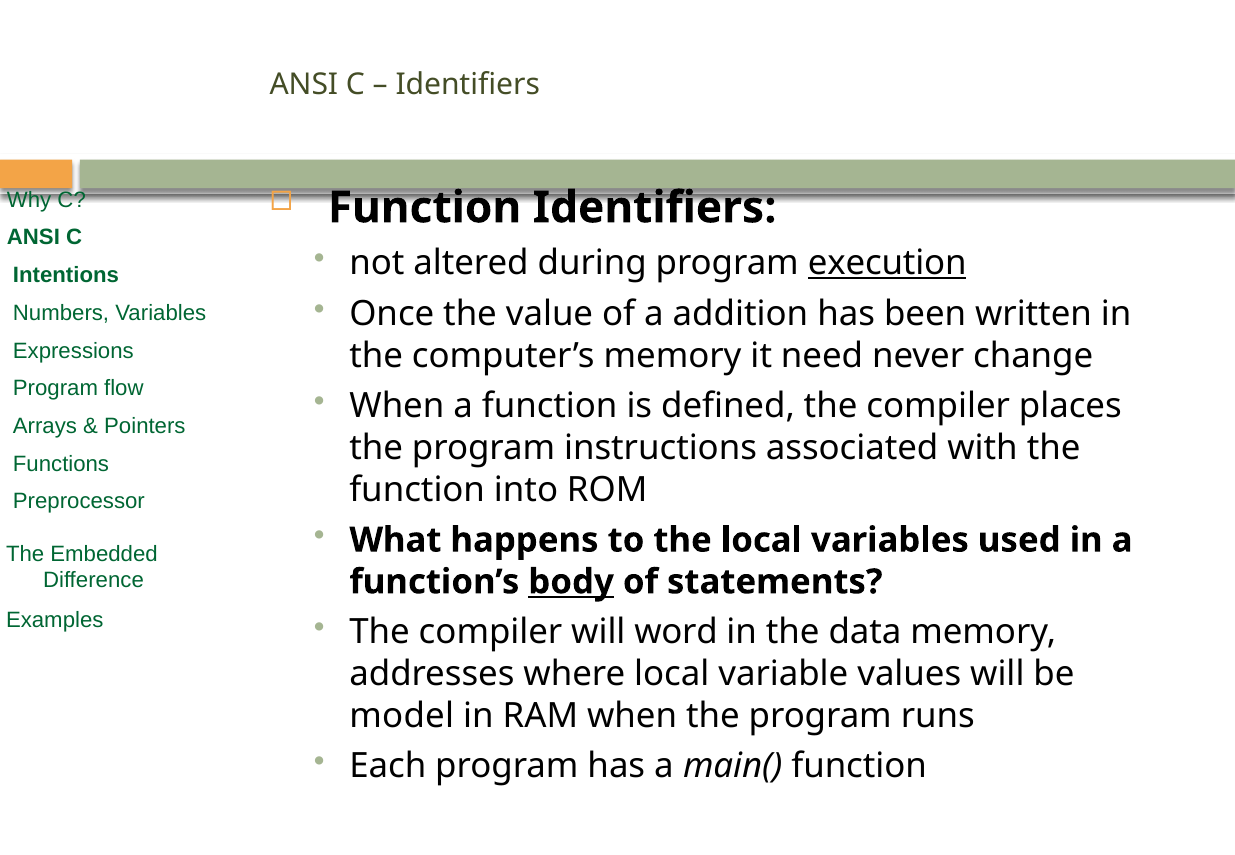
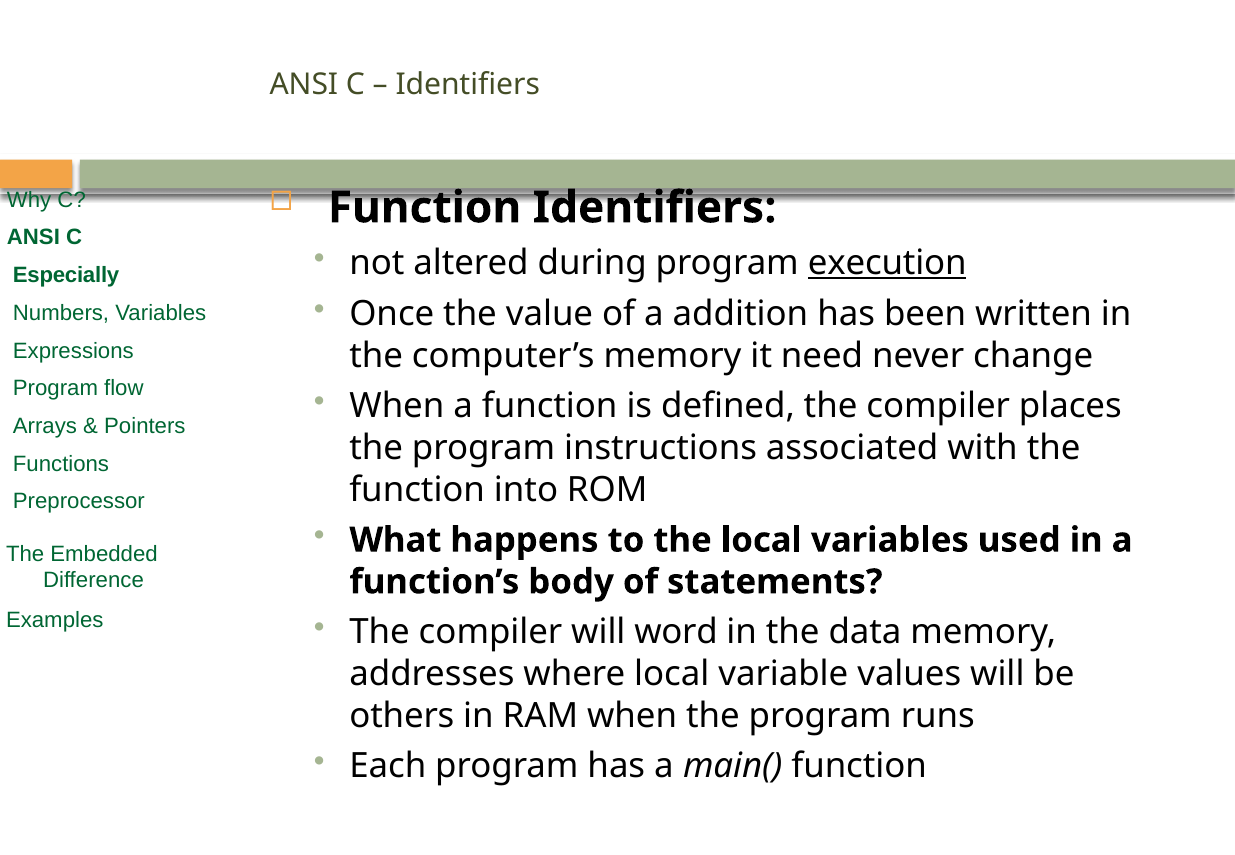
Intentions: Intentions -> Especially
body underline: present -> none
model: model -> others
